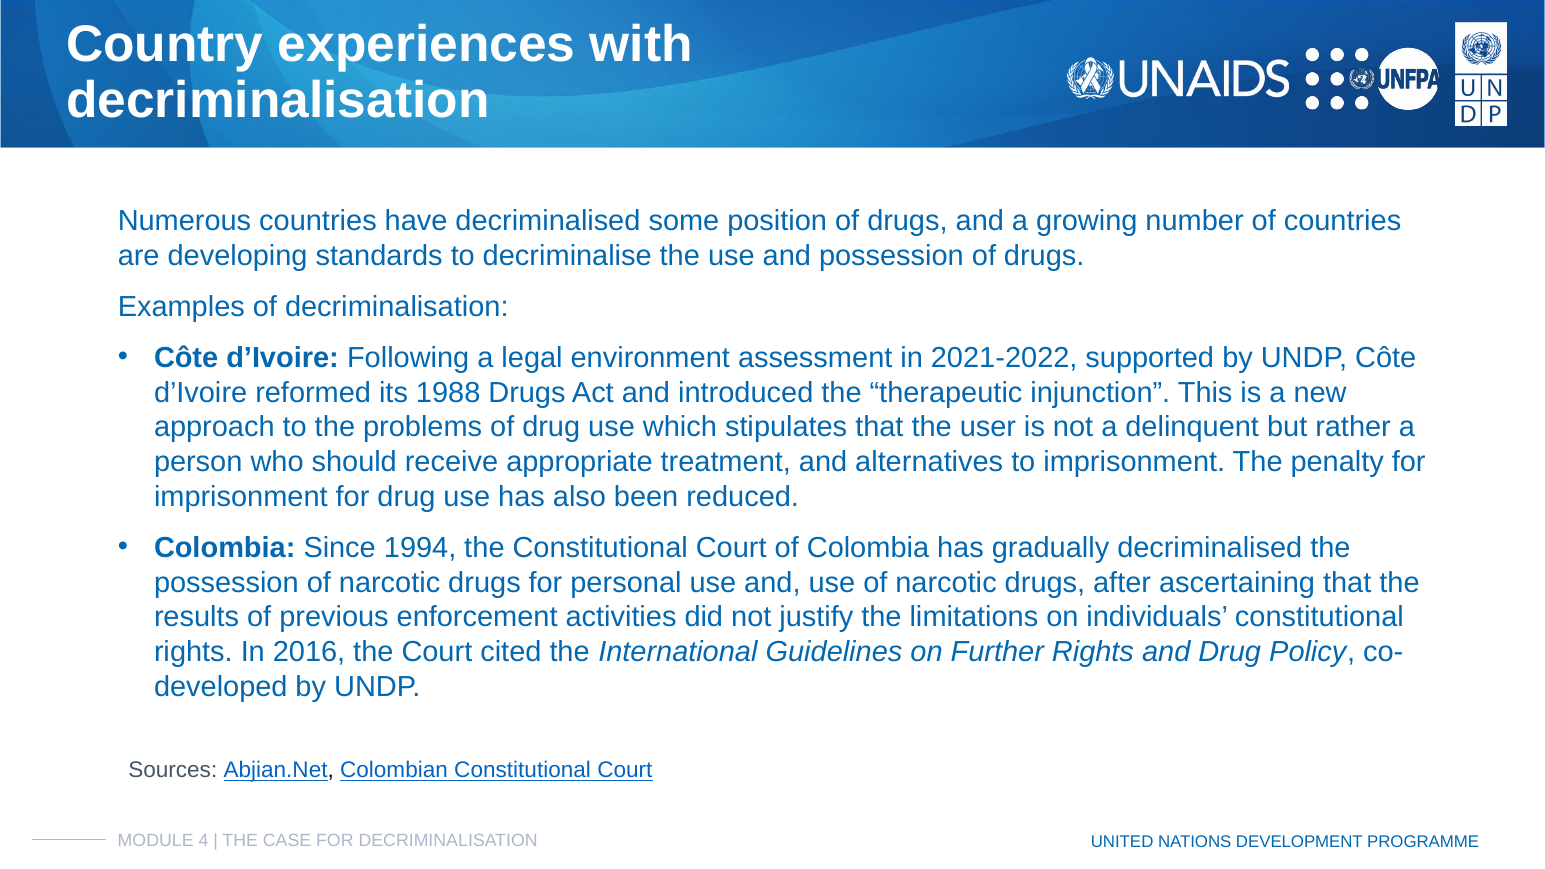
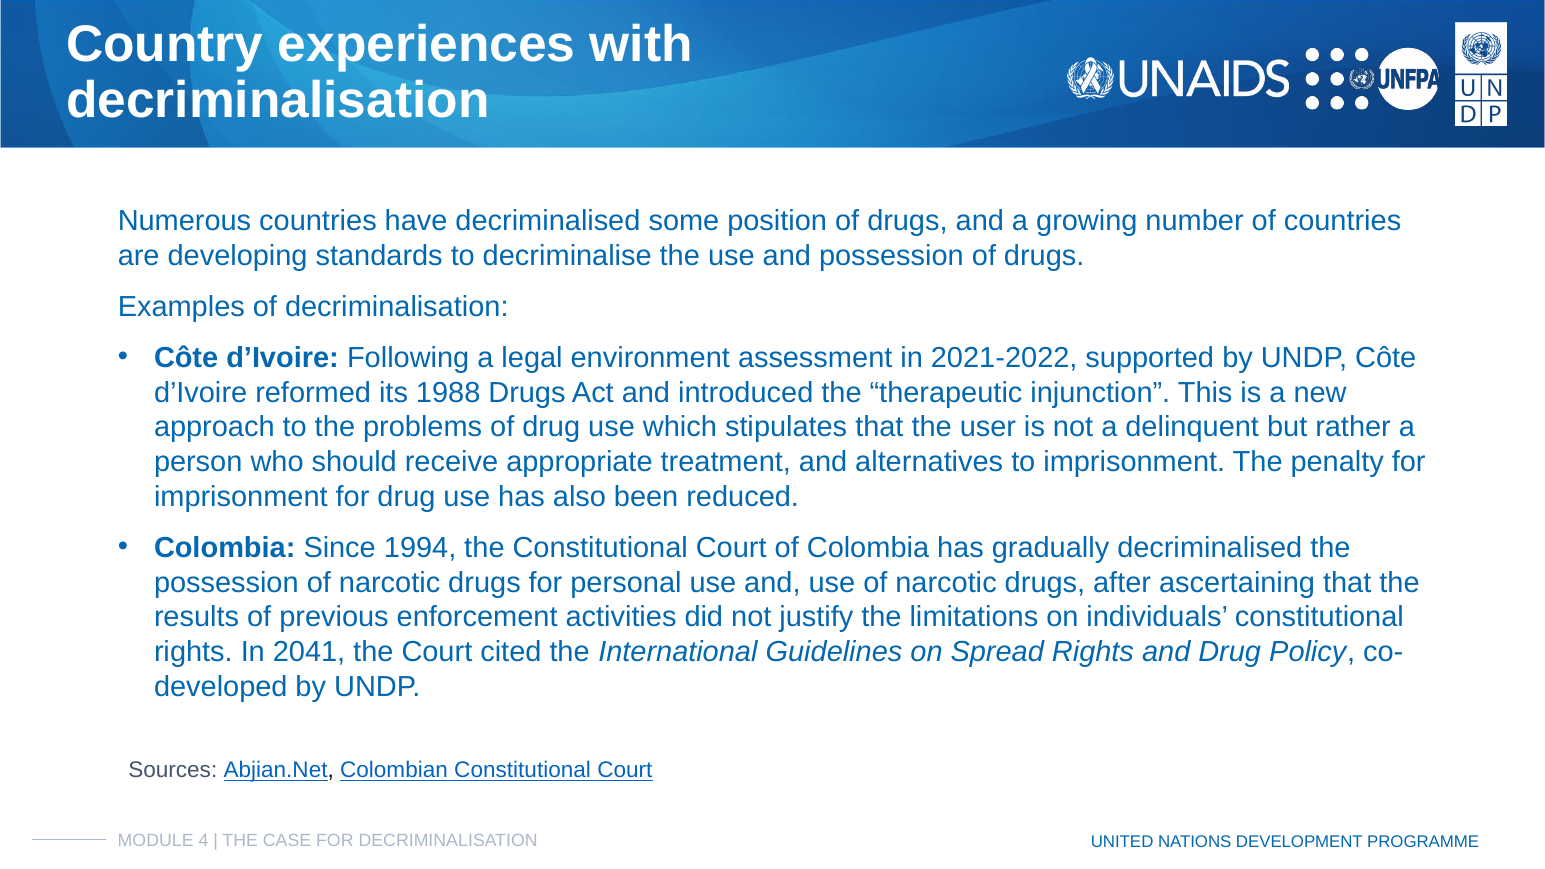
2016: 2016 -> 2041
Further: Further -> Spread
